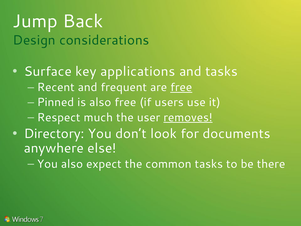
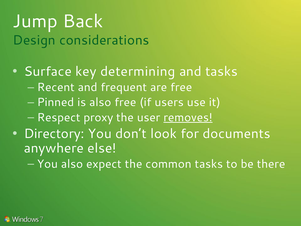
applications: applications -> determining
free at (181, 87) underline: present -> none
much: much -> proxy
